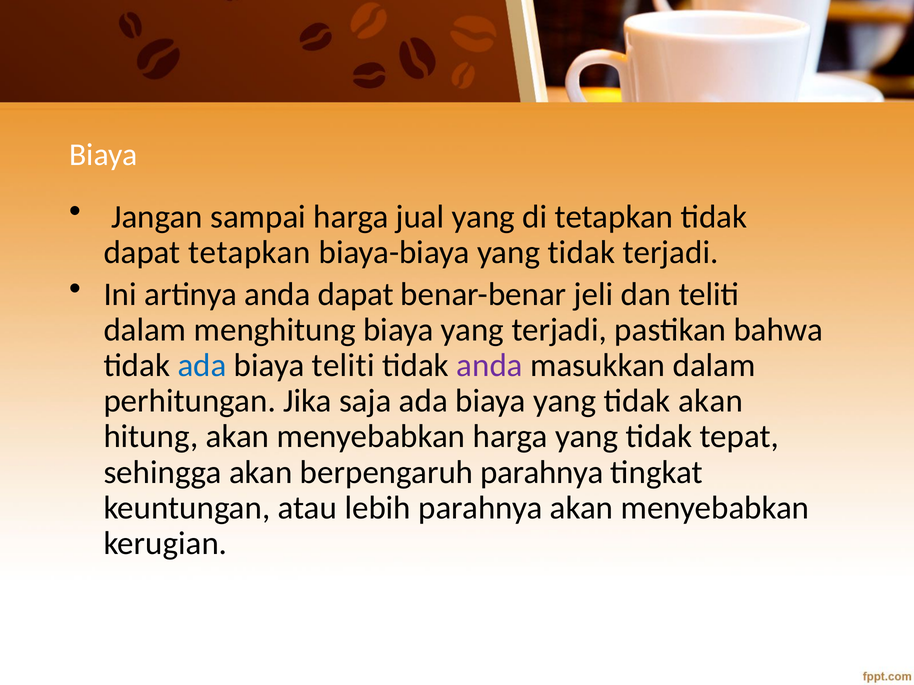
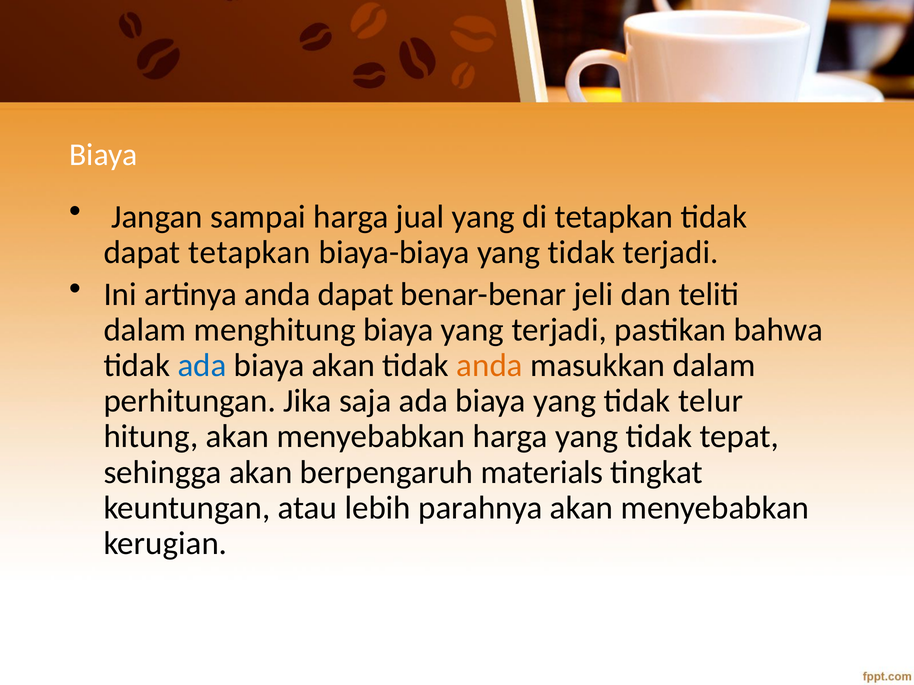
biaya teliti: teliti -> akan
anda at (489, 366) colour: purple -> orange
tidak akan: akan -> telur
berpengaruh parahnya: parahnya -> materials
